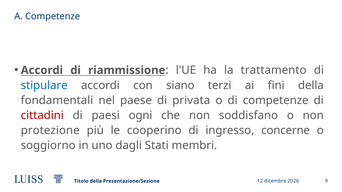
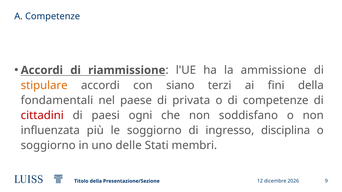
trattamento: trattamento -> ammissione
stipulare colour: blue -> orange
protezione: protezione -> influenzata
le cooperino: cooperino -> soggiorno
concerne: concerne -> disciplina
dagli: dagli -> delle
